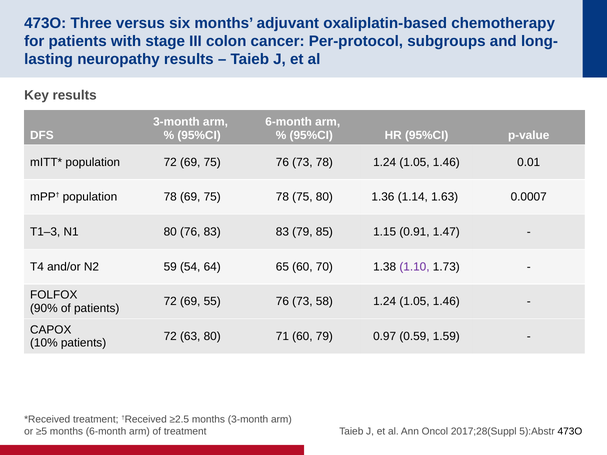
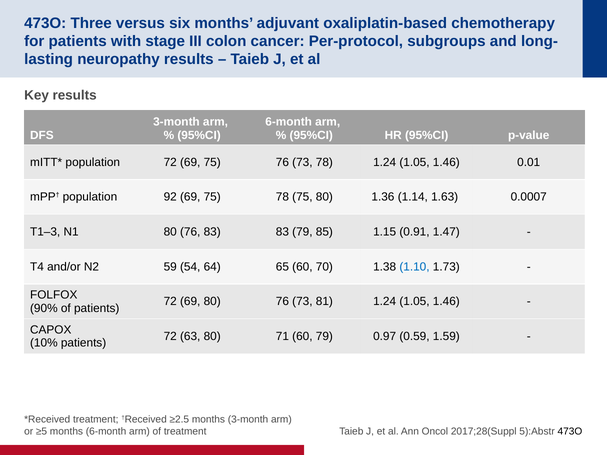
population 78: 78 -> 92
1.10 colour: purple -> blue
69 55: 55 -> 80
58: 58 -> 81
